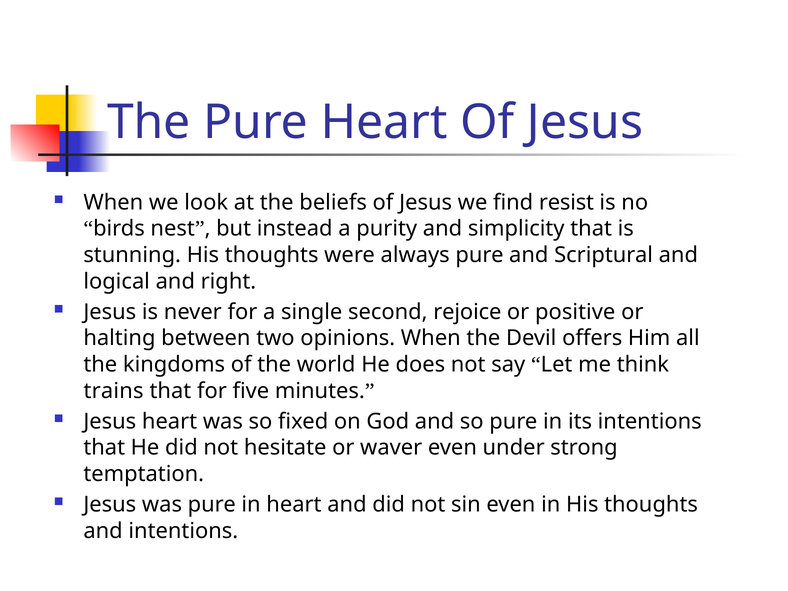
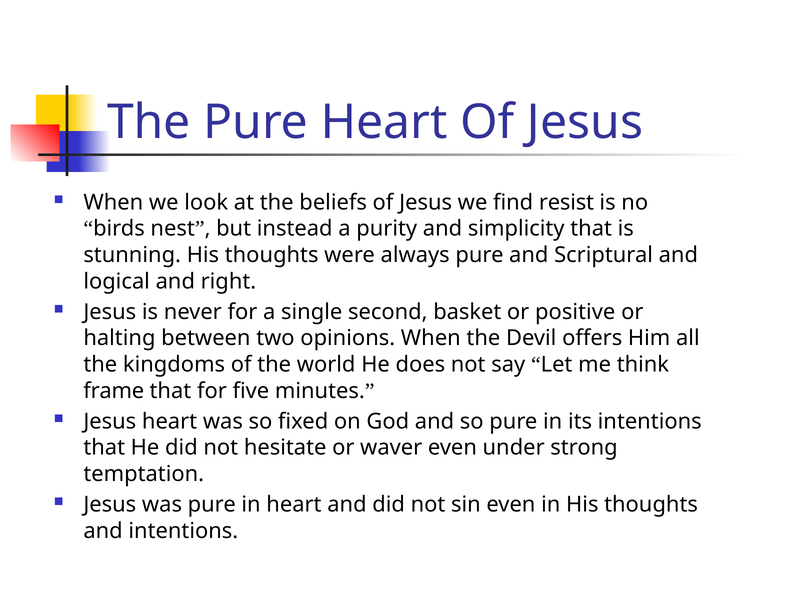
rejoice: rejoice -> basket
trains: trains -> frame
